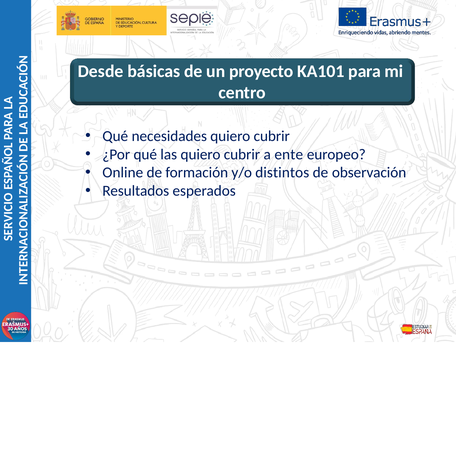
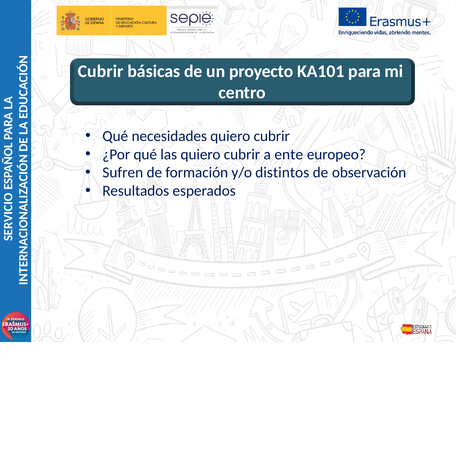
Desde at (101, 71): Desde -> Cubrir
Online: Online -> Sufren
